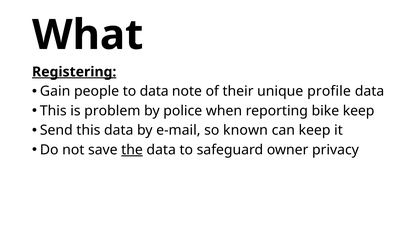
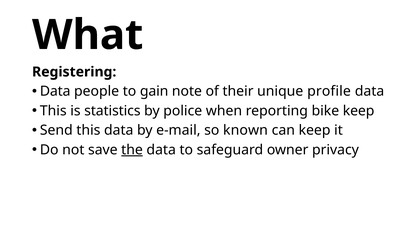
Registering underline: present -> none
Gain at (55, 91): Gain -> Data
to data: data -> gain
problem: problem -> statistics
